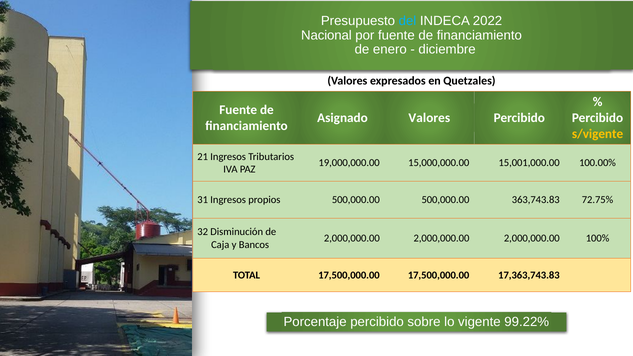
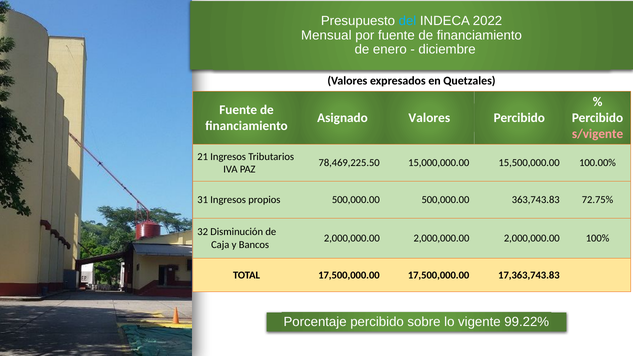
Nacional: Nacional -> Mensual
s/vigente colour: yellow -> pink
19,000,000.00: 19,000,000.00 -> 78,469,225.50
15,001,000.00: 15,001,000.00 -> 15,500,000.00
